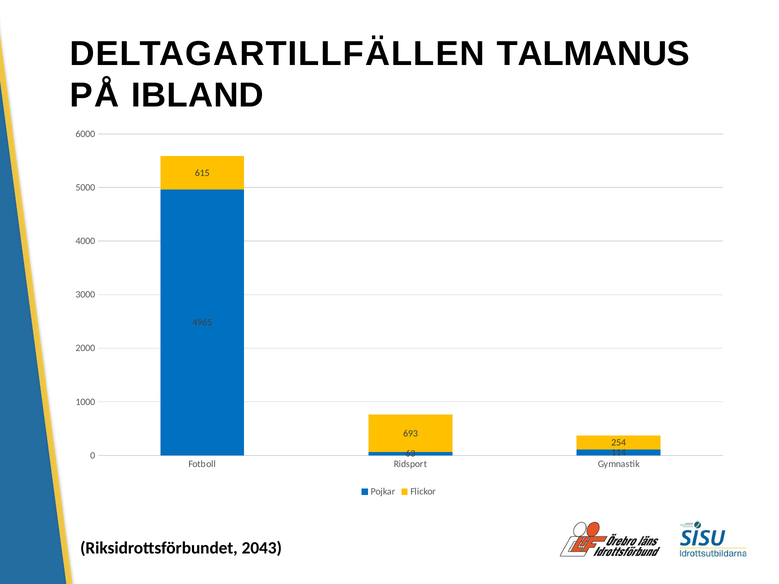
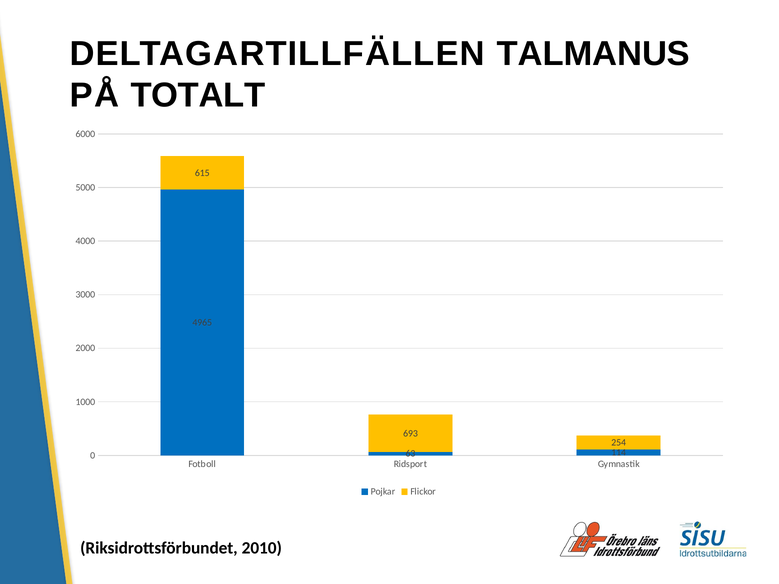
IBLAND: IBLAND -> TOTALT
2043: 2043 -> 2010
